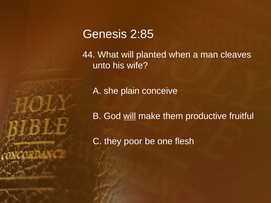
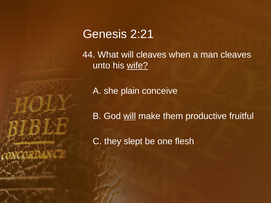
2:85: 2:85 -> 2:21
will planted: planted -> cleaves
wife underline: none -> present
poor: poor -> slept
